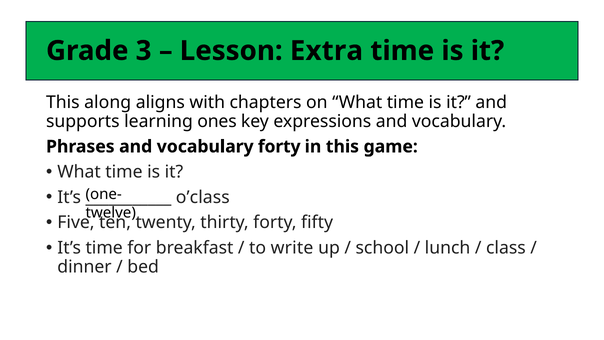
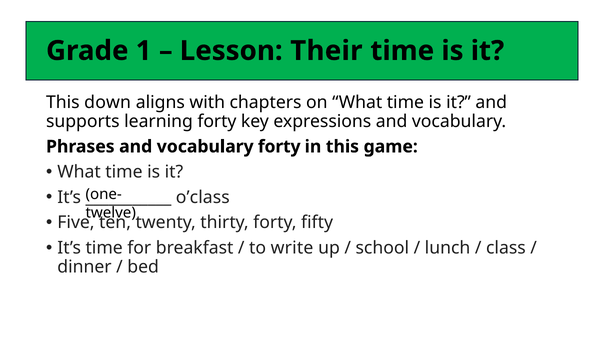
3: 3 -> 1
Extra: Extra -> Their
along: along -> down
learning ones: ones -> forty
